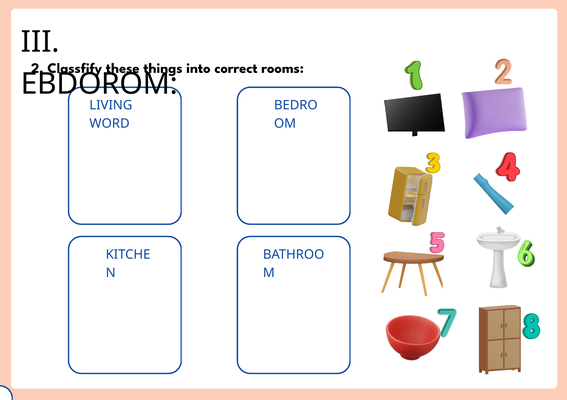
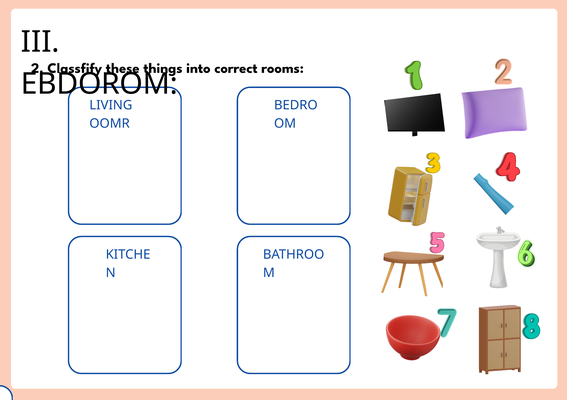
WORD: WORD -> OOMR
